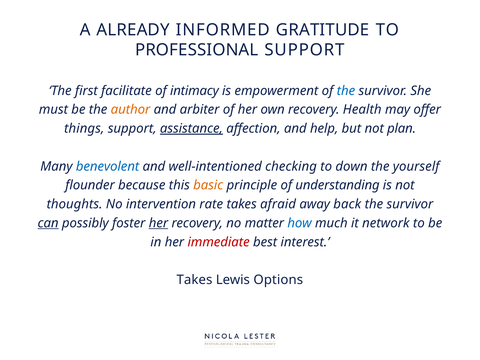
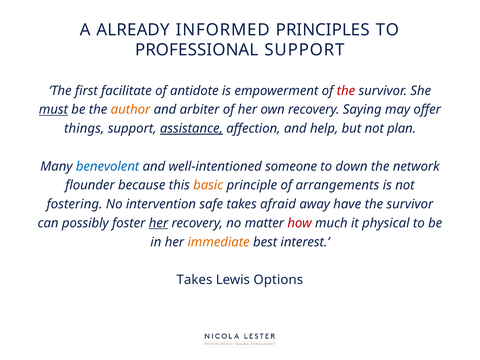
GRATITUDE: GRATITUDE -> PRINCIPLES
intimacy: intimacy -> antidote
the at (346, 91) colour: blue -> red
must underline: none -> present
Health: Health -> Saying
checking: checking -> someone
yourself: yourself -> network
understanding: understanding -> arrangements
thoughts: thoughts -> fostering
rate: rate -> safe
back: back -> have
can underline: present -> none
how colour: blue -> red
network: network -> physical
immediate colour: red -> orange
